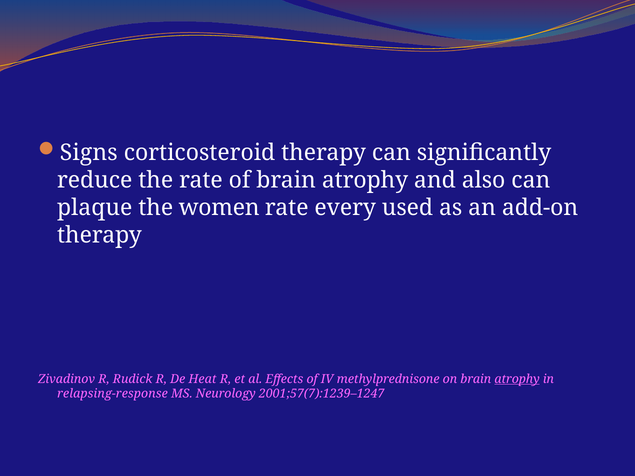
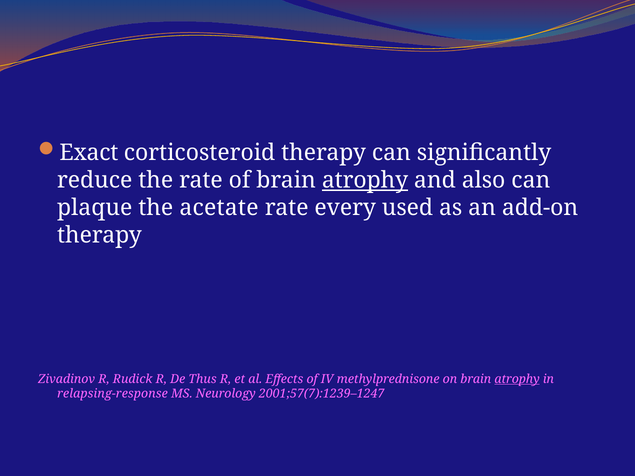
Signs: Signs -> Exact
atrophy at (365, 180) underline: none -> present
women: women -> acetate
Heat: Heat -> Thus
